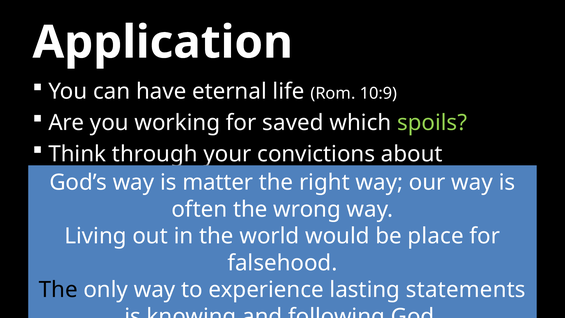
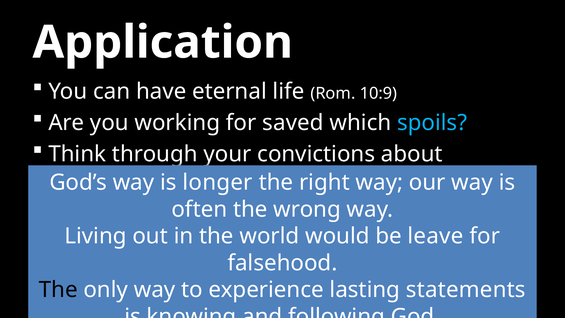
spoils colour: light green -> light blue
matter: matter -> longer
place: place -> leave
